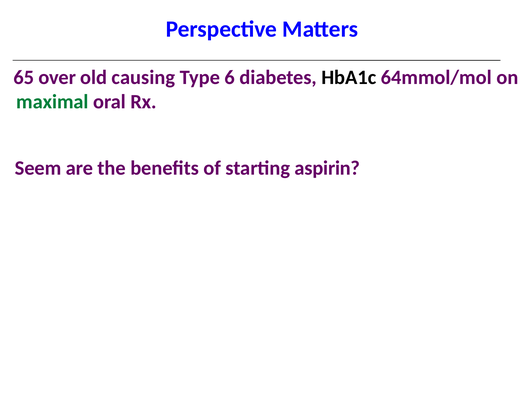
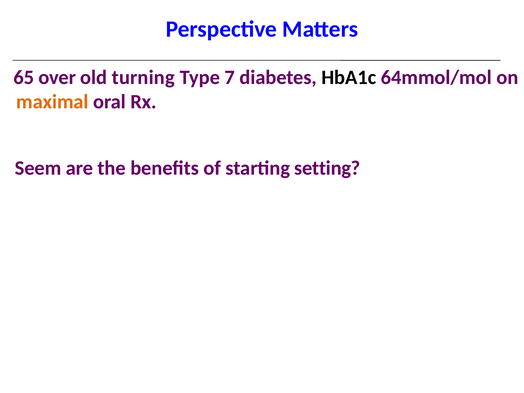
causing: causing -> turning
6: 6 -> 7
maximal colour: green -> orange
aspirin: aspirin -> setting
